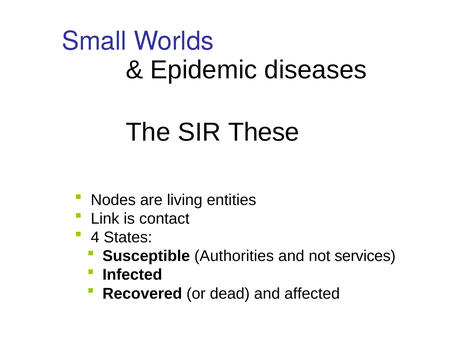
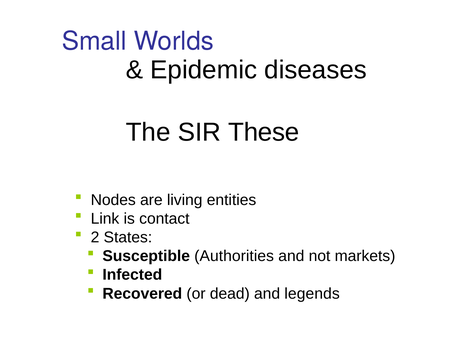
4: 4 -> 2
services: services -> markets
affected: affected -> legends
